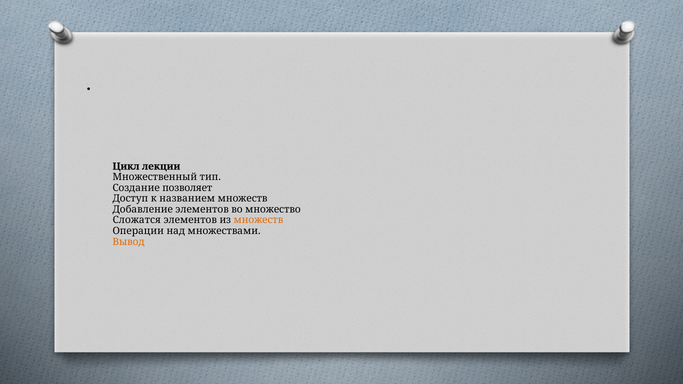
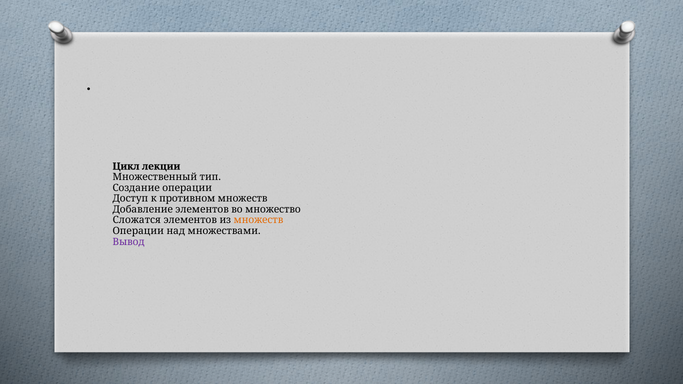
Создание позволяет: позволяет -> операции
названием: названием -> противном
Вывод colour: orange -> purple
